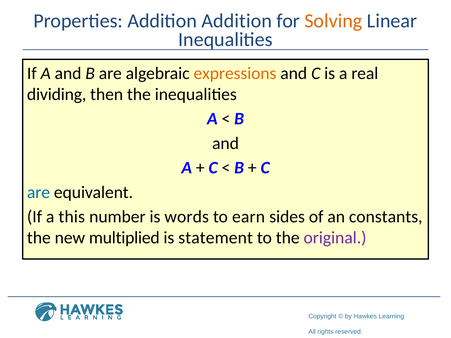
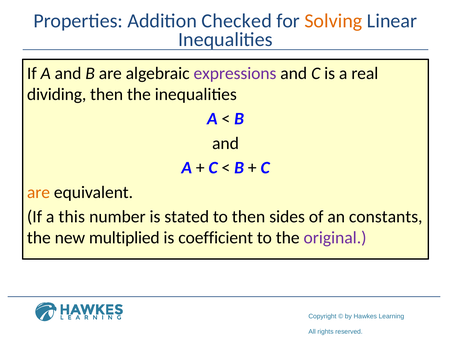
Addition Addition: Addition -> Checked
expressions colour: orange -> purple
are at (39, 192) colour: blue -> orange
words: words -> stated
to earn: earn -> then
statement: statement -> coefficient
